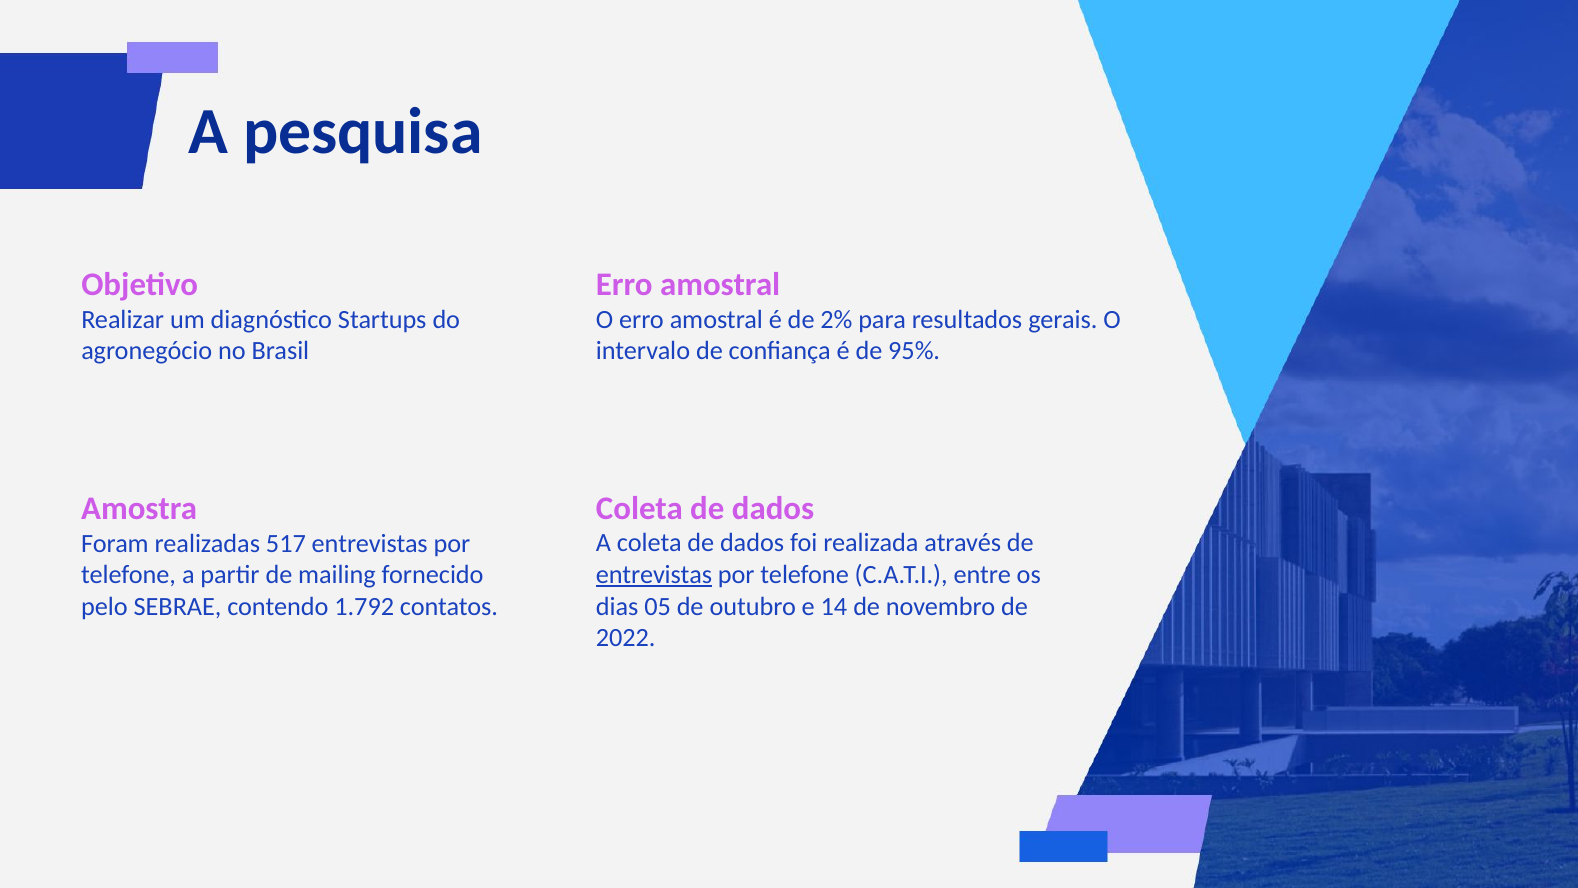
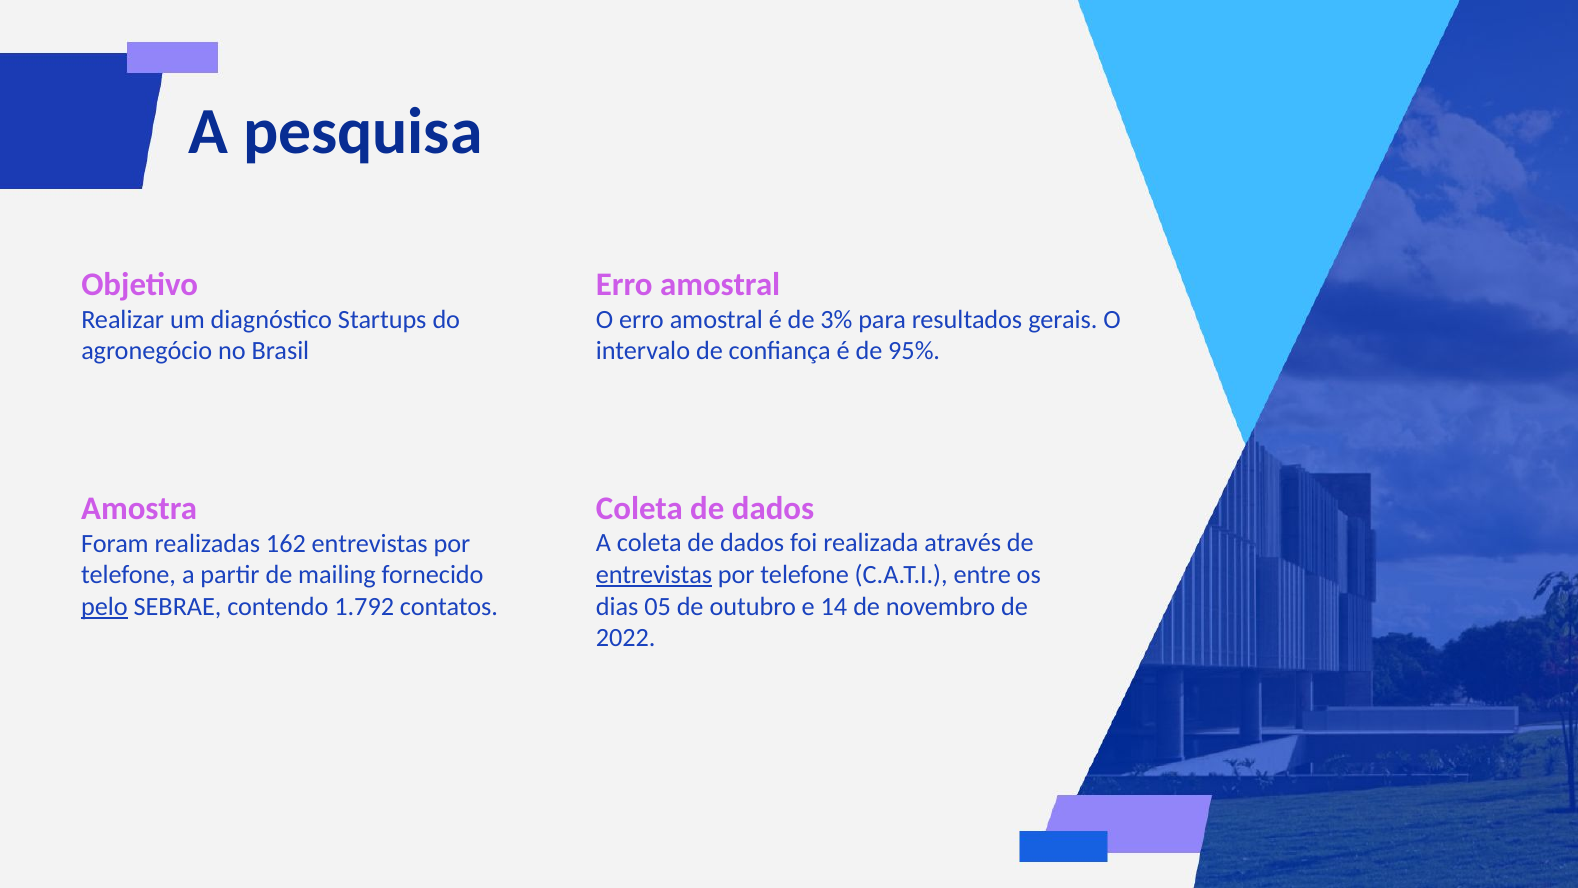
2%: 2% -> 3%
517: 517 -> 162
pelo underline: none -> present
